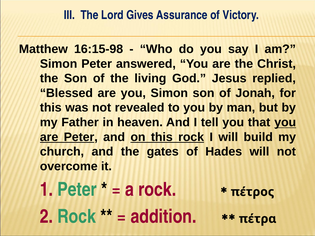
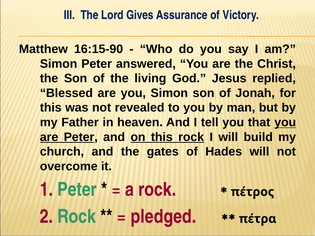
16:15-98: 16:15-98 -> 16:15-90
addition: addition -> pledged
